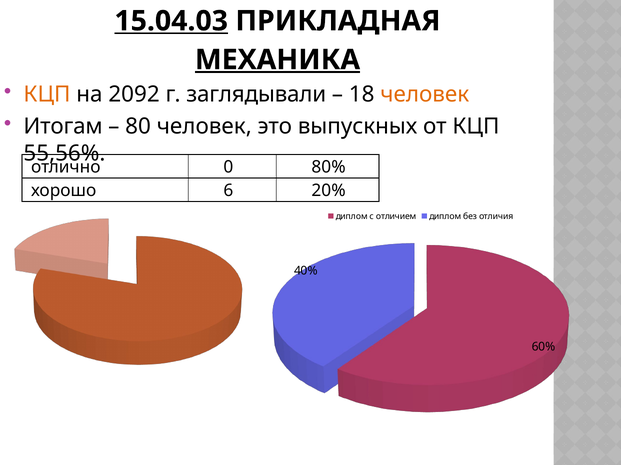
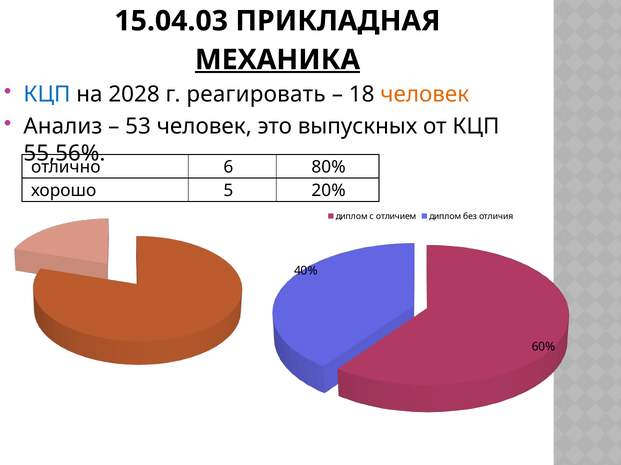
15.04.03 underline: present -> none
КЦП at (47, 94) colour: orange -> blue
2092: 2092 -> 2028
заглядывали: заглядывали -> реагировать
Итогам: Итогам -> Анализ
80: 80 -> 53
0: 0 -> 6
6: 6 -> 5
